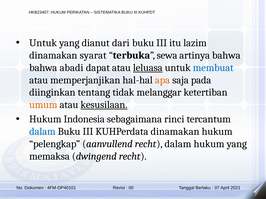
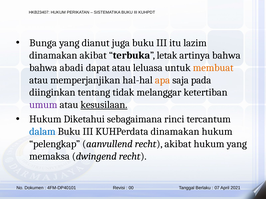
Untuk at (43, 43): Untuk -> Bunga
dari: dari -> juga
dinamakan syarat: syarat -> akibat
sewa: sewa -> letak
leluasa underline: present -> none
membuat colour: blue -> orange
umum colour: orange -> purple
Indonesia: Indonesia -> Diketahui
recht dalam: dalam -> akibat
